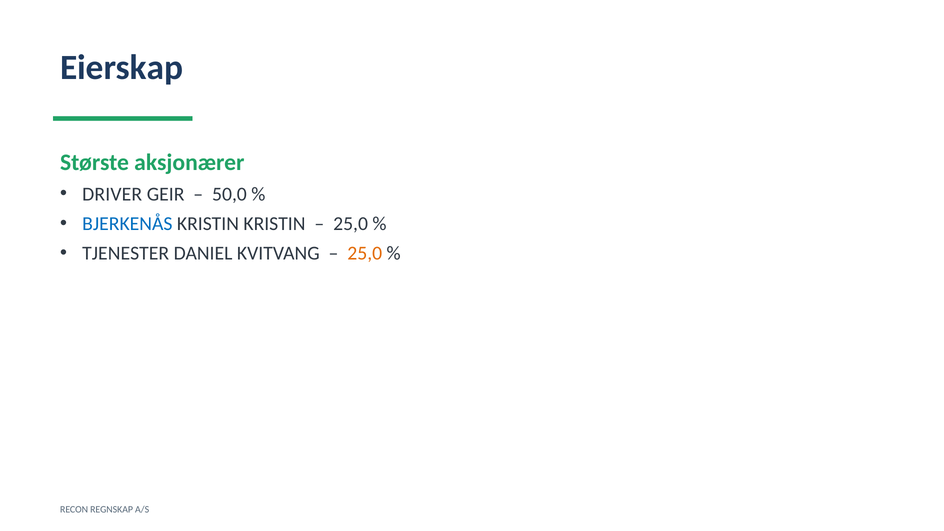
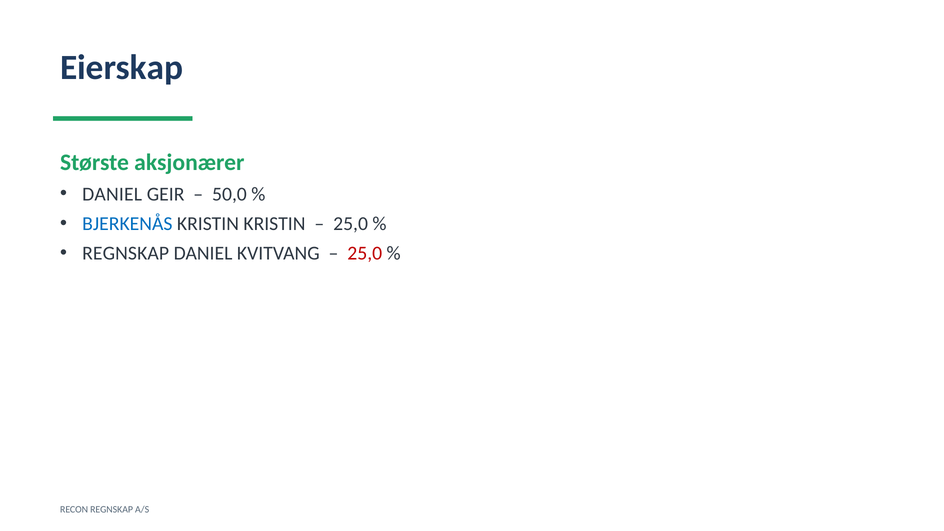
DRIVER at (112, 194): DRIVER -> DANIEL
TJENESTER at (126, 253): TJENESTER -> REGNSKAP
25,0 at (365, 253) colour: orange -> red
